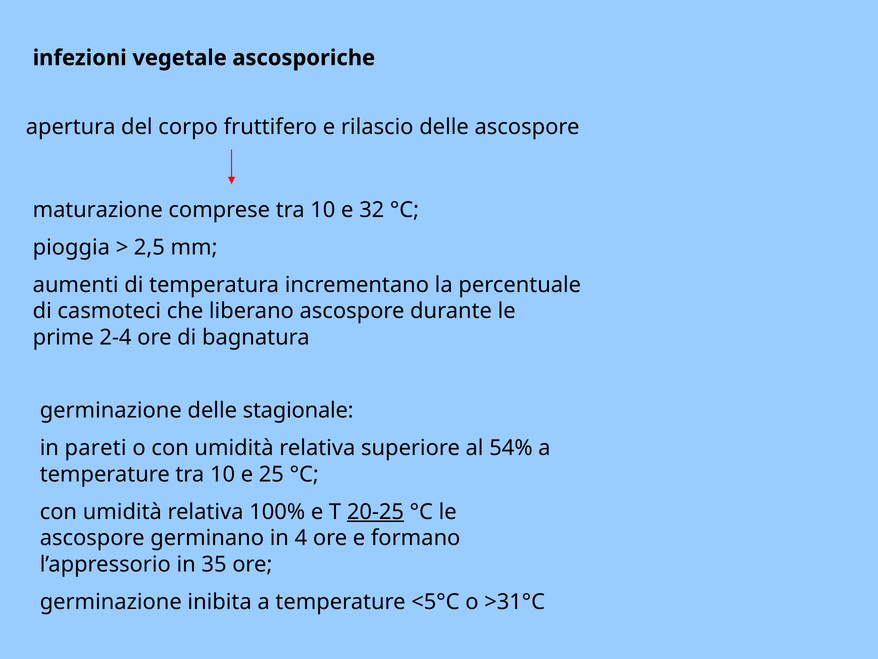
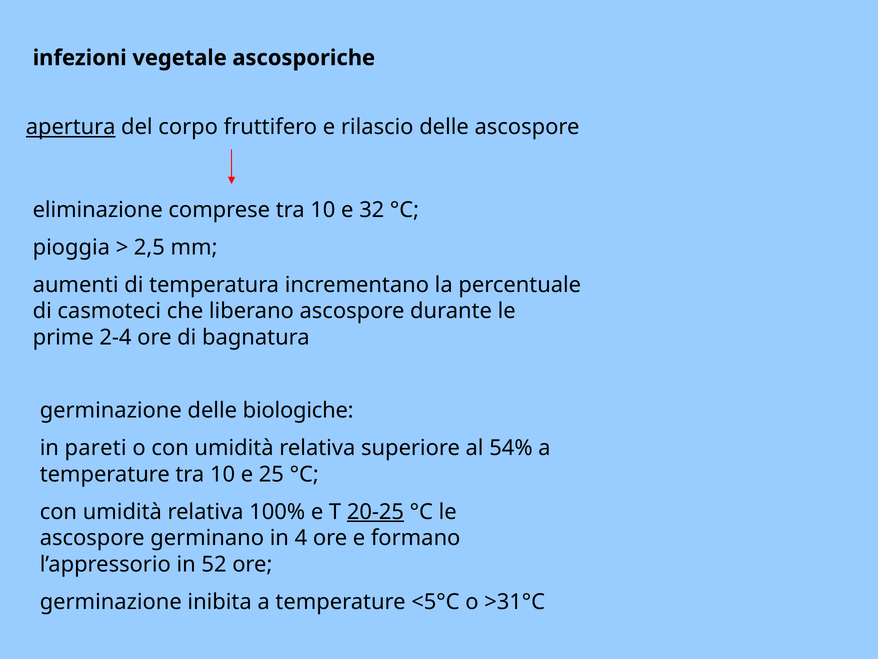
apertura underline: none -> present
maturazione: maturazione -> eliminazione
stagionale: stagionale -> biologiche
35: 35 -> 52
